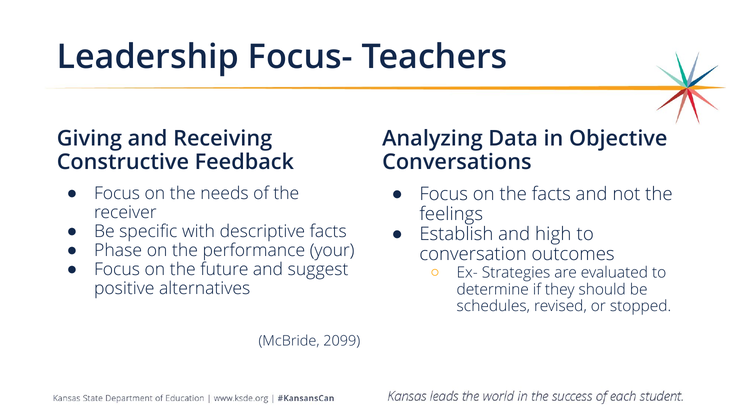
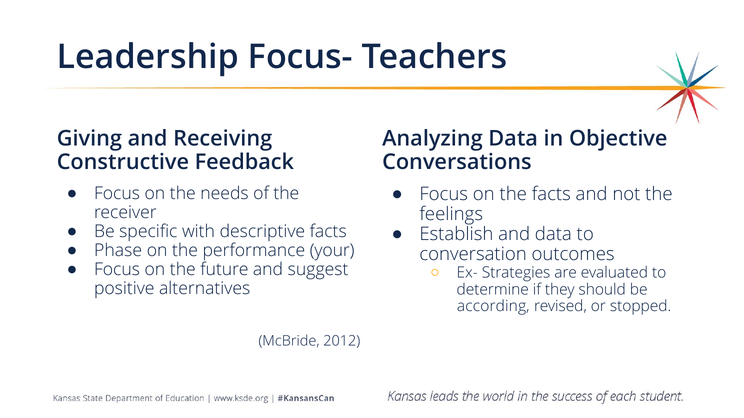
and high: high -> data
schedules: schedules -> according
2099: 2099 -> 2012
